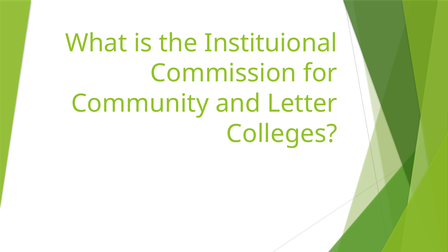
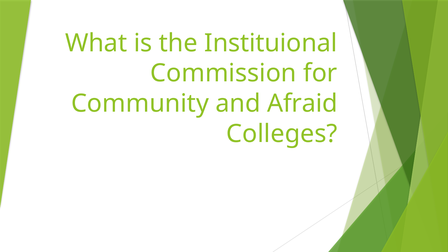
Letter: Letter -> Afraid
